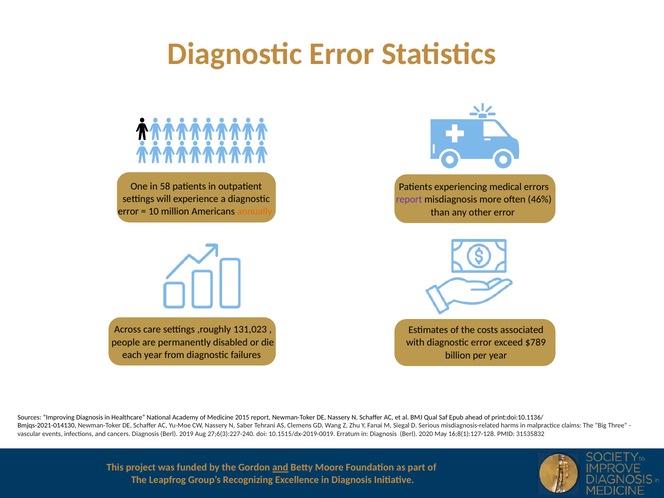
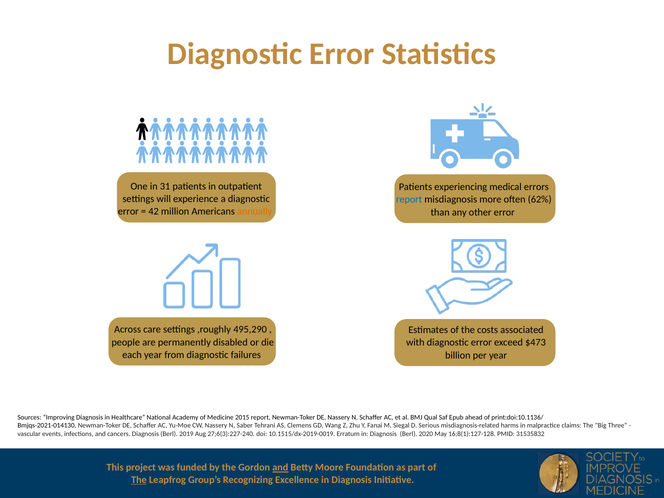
58: 58 -> 31
report at (409, 200) colour: purple -> blue
46%: 46% -> 62%
10: 10 -> 42
131,023: 131,023 -> 495,290
$789: $789 -> $473
The at (139, 480) underline: none -> present
